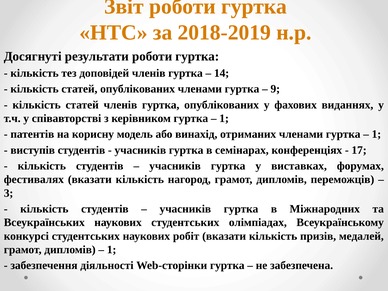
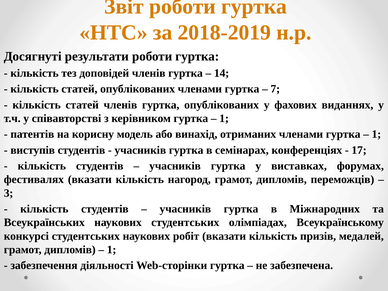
9: 9 -> 7
